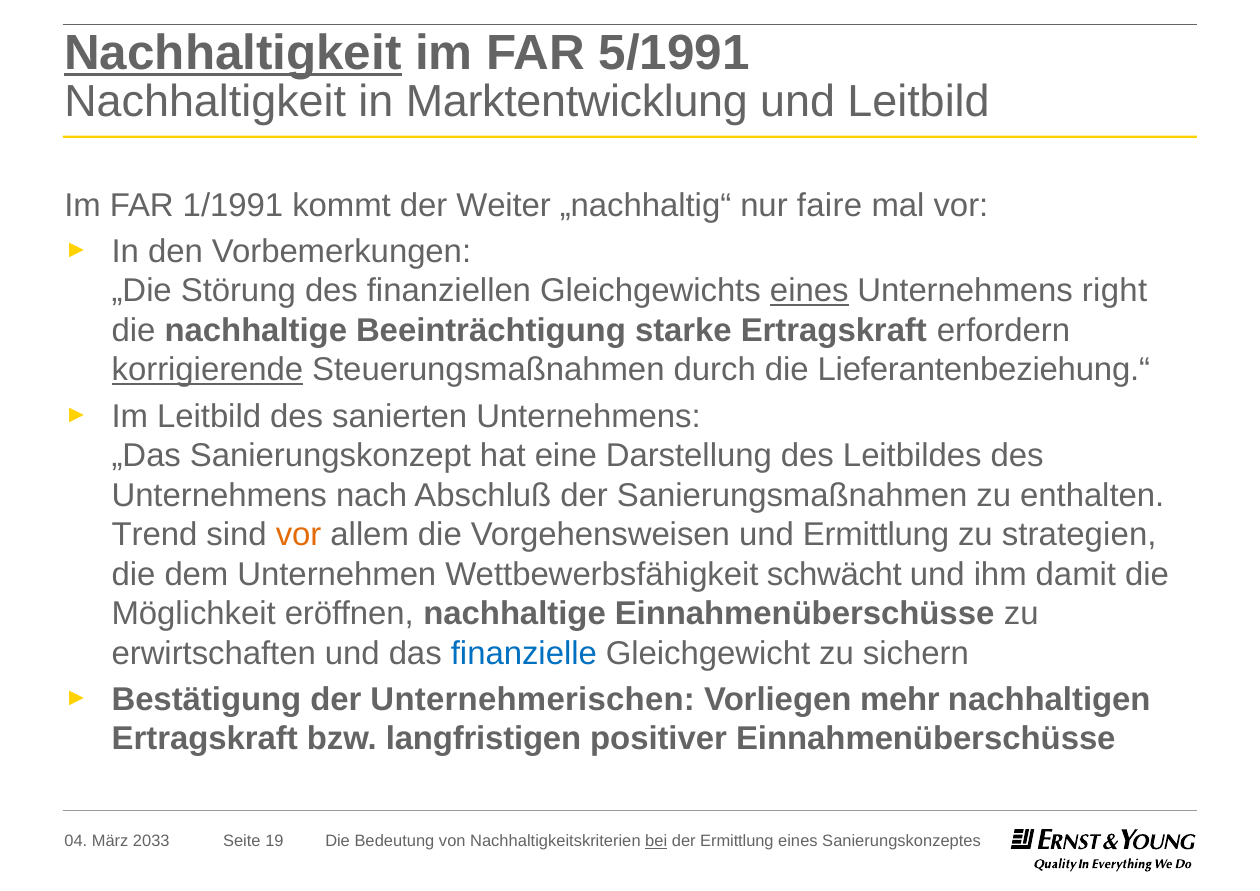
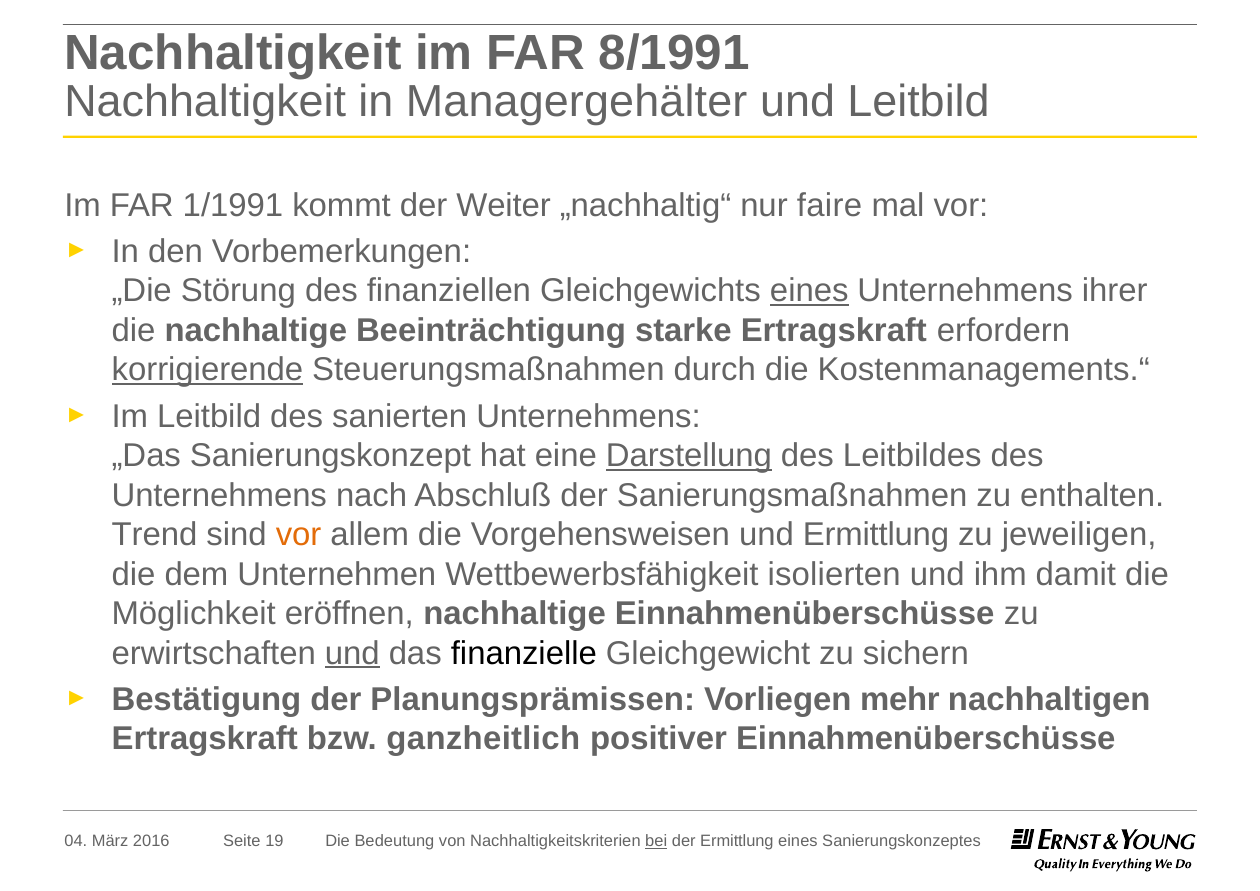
Nachhaltigkeit at (233, 53) underline: present -> none
5/1991: 5/1991 -> 8/1991
Marktentwicklung: Marktentwicklung -> Managergehälter
right: right -> ihrer
Lieferantenbeziehung.“: Lieferantenbeziehung.“ -> Kostenmanagements.“
Darstellung underline: none -> present
strategien: strategien -> jeweiligen
schwächt: schwächt -> isolierten
und at (352, 653) underline: none -> present
finanzielle colour: blue -> black
Unternehmerischen: Unternehmerischen -> Planungsprämissen
langfristigen: langfristigen -> ganzheitlich
2033: 2033 -> 2016
